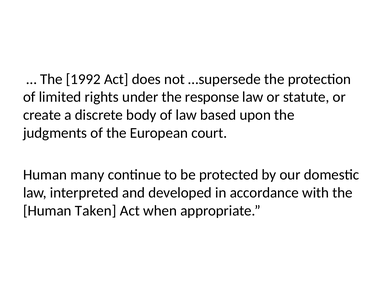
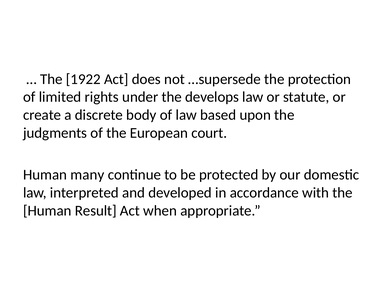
1992: 1992 -> 1922
response: response -> develops
Taken: Taken -> Result
